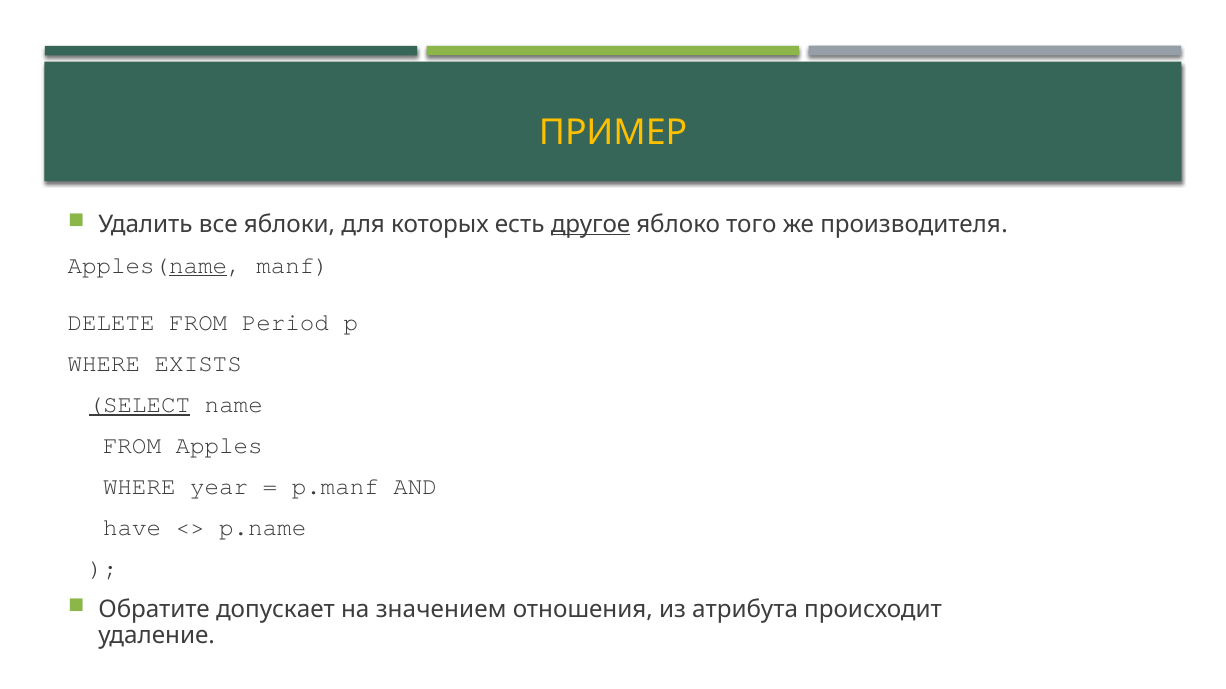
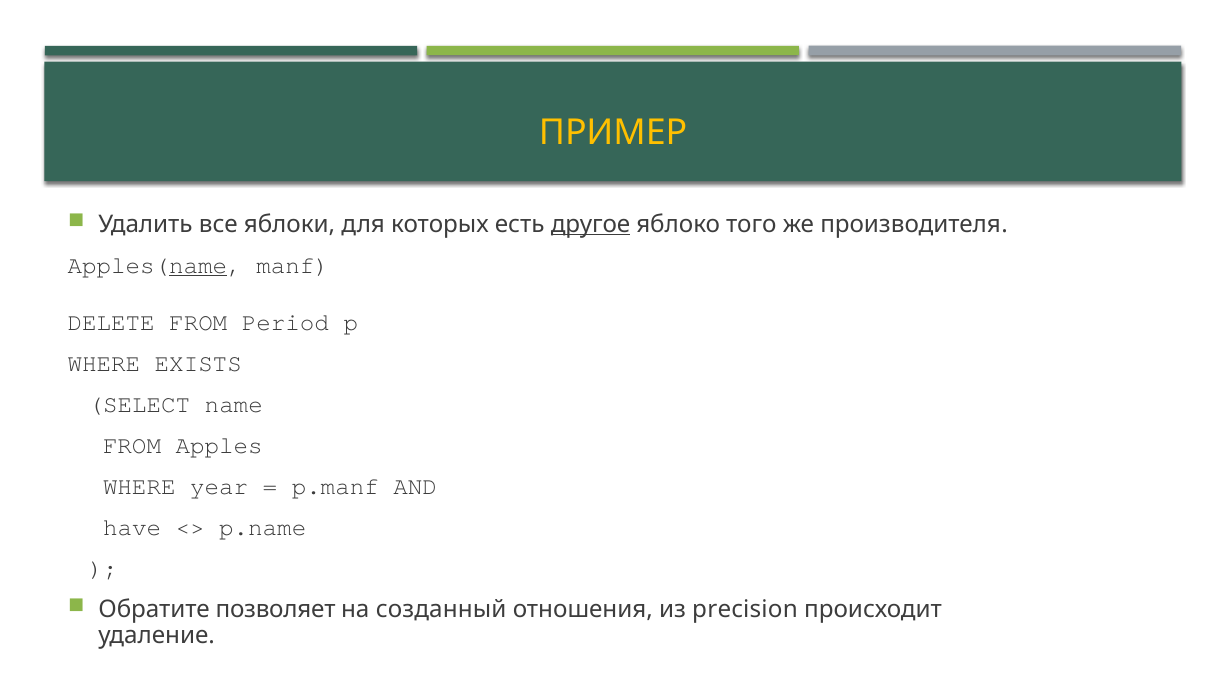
SELECT underline: present -> none
допускает: допускает -> позволяет
значением: значением -> созданный
атрибута: атрибута -> precision
